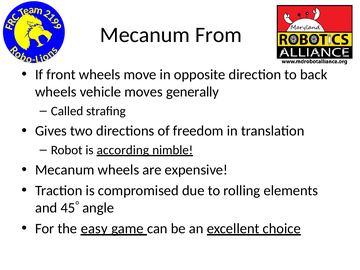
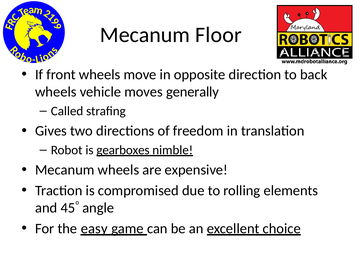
From: From -> Floor
according: according -> gearboxes
